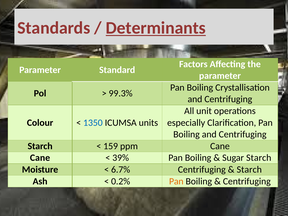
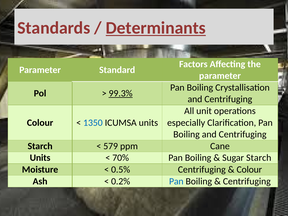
99.3% underline: none -> present
159: 159 -> 579
Cane at (40, 158): Cane -> Units
39%: 39% -> 70%
6.7%: 6.7% -> 0.5%
Starch at (249, 170): Starch -> Colour
Pan at (176, 181) colour: orange -> blue
